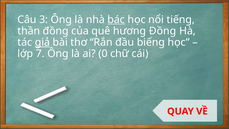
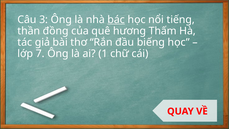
hương Đồng: Đồng -> Thấm
giả underline: present -> none
0: 0 -> 1
